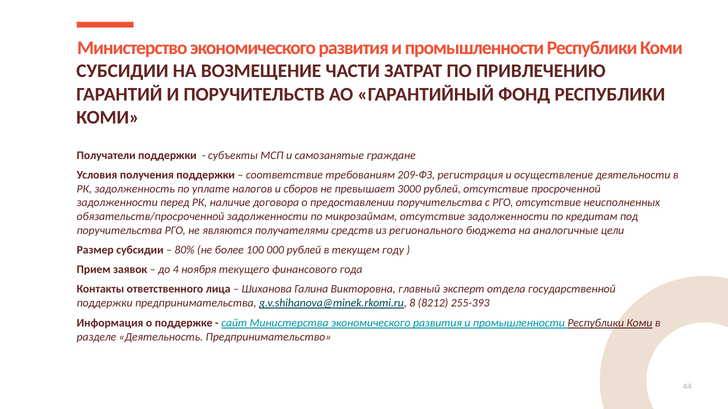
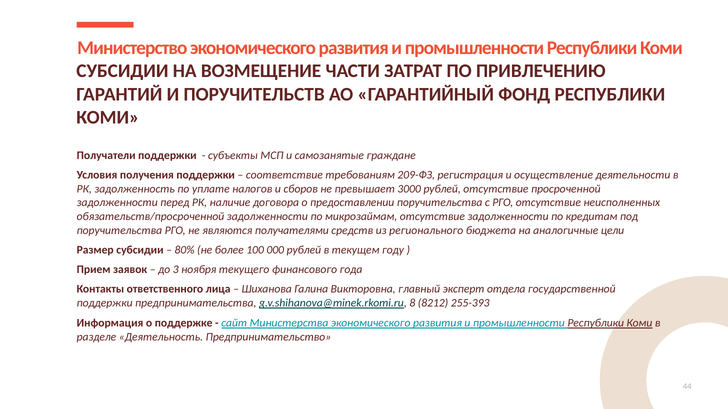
4: 4 -> 3
